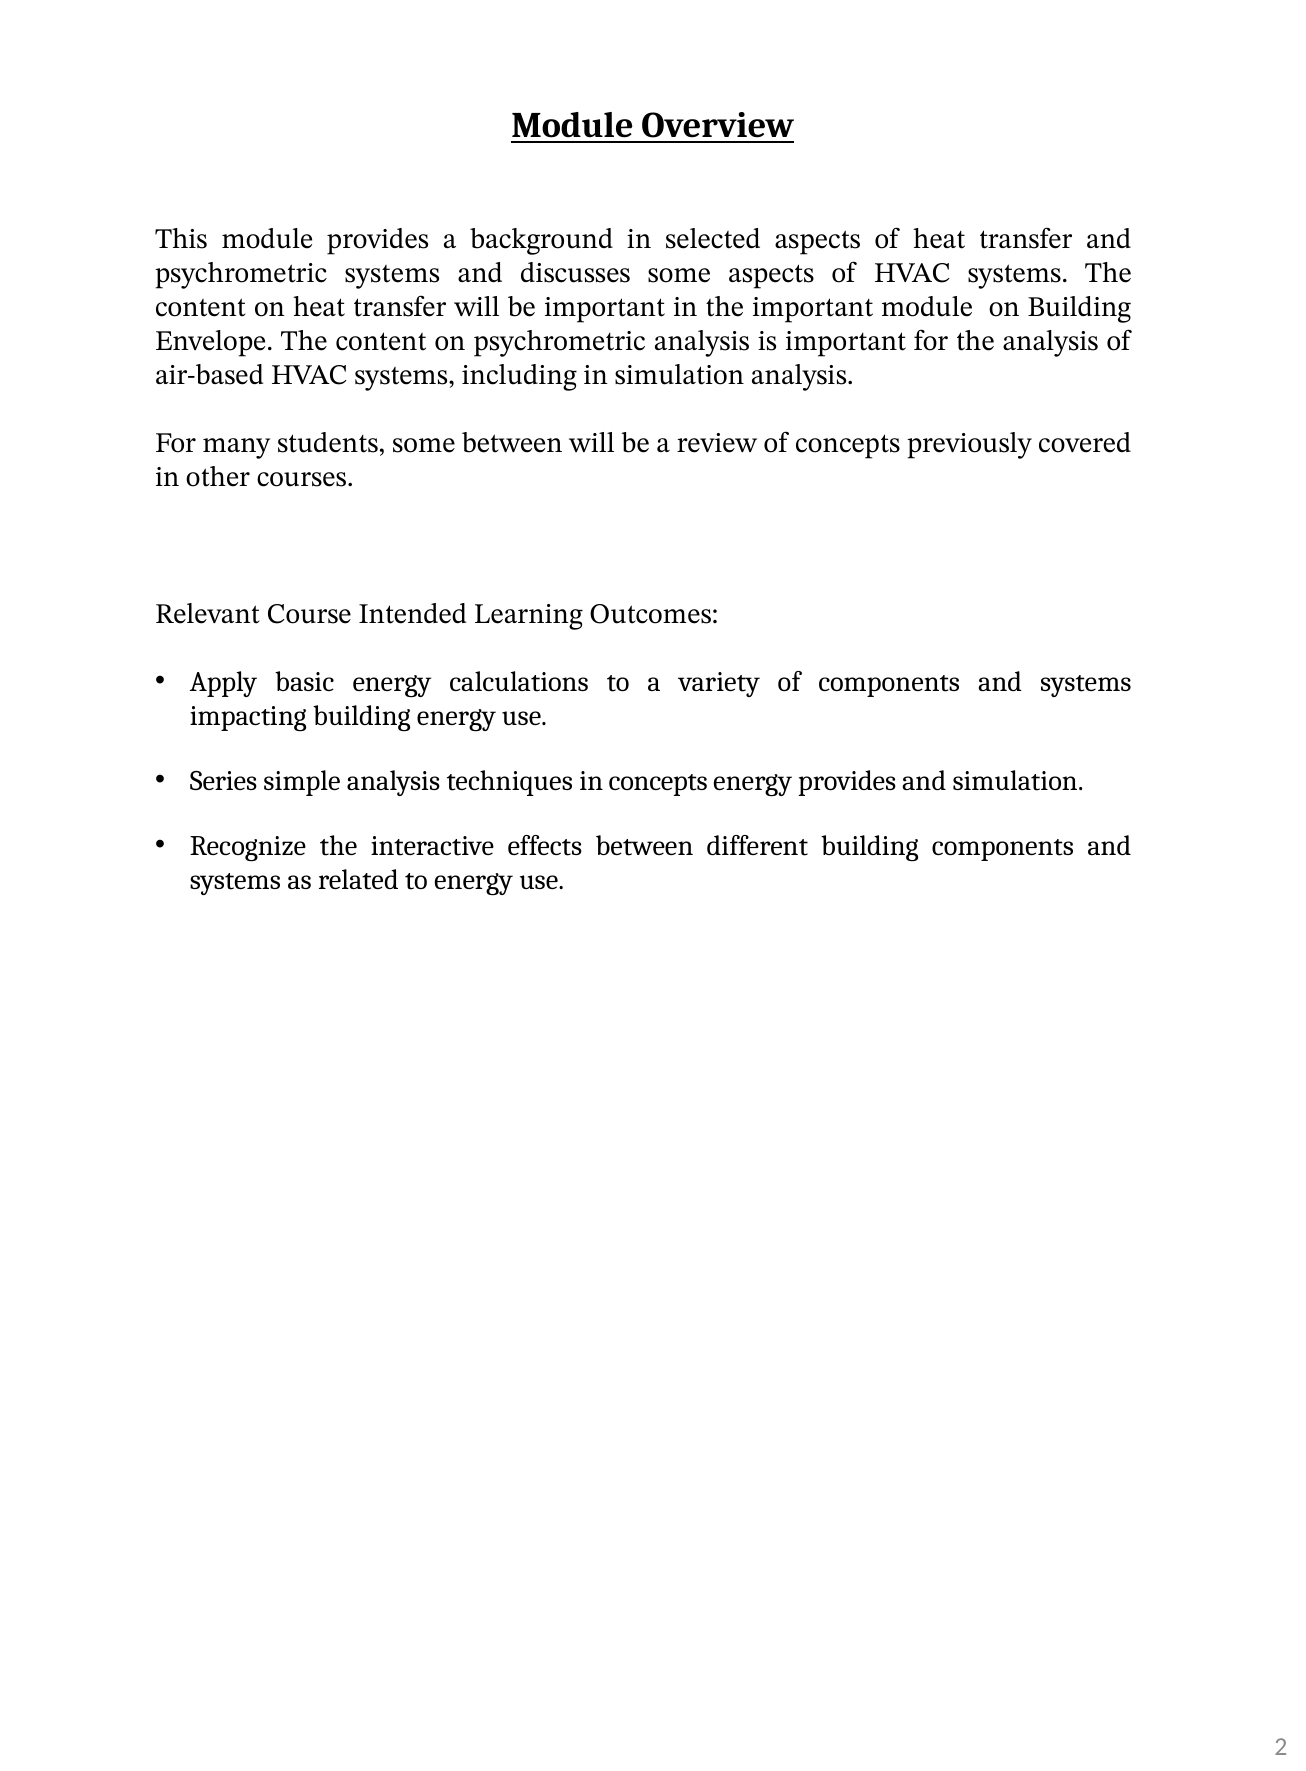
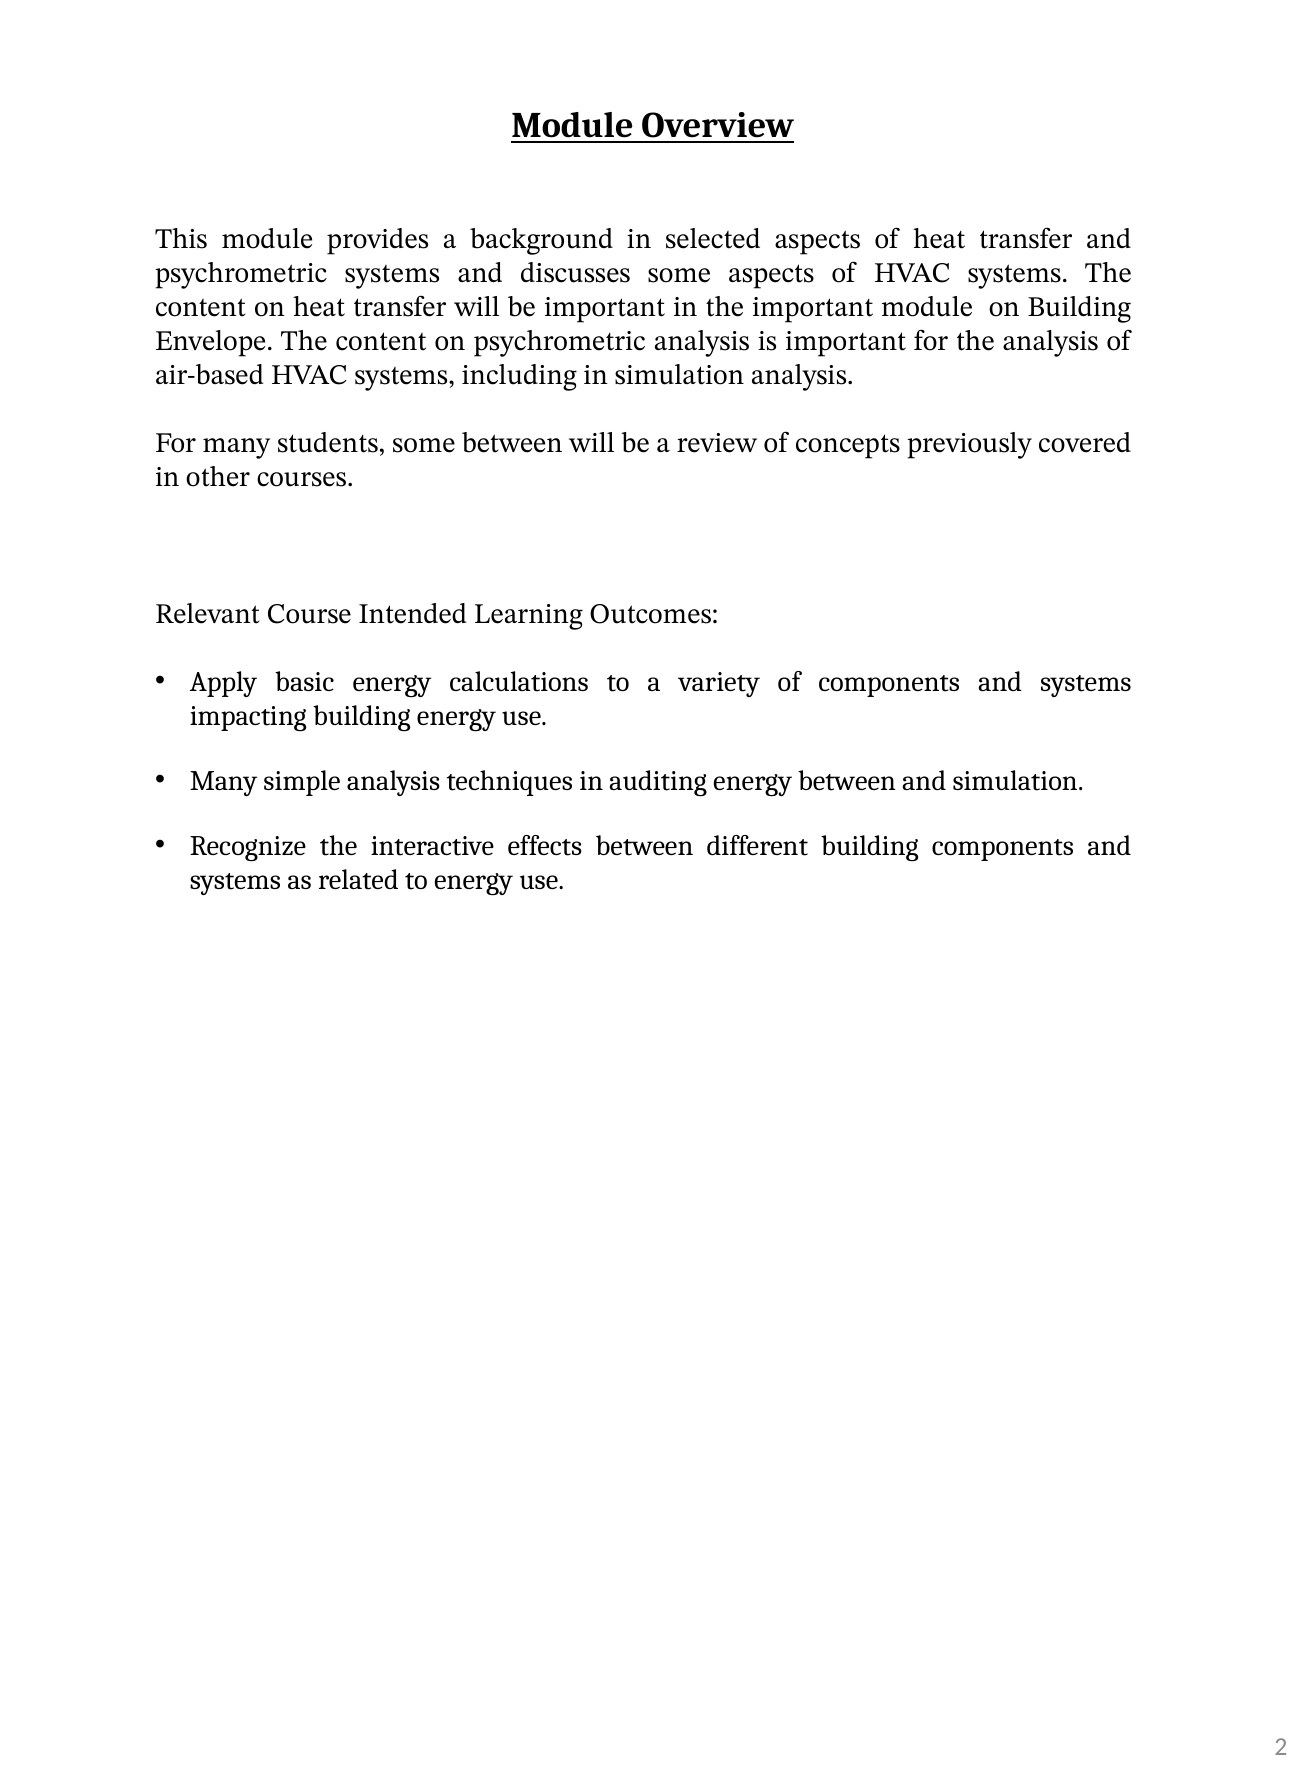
Series at (224, 781): Series -> Many
in concepts: concepts -> auditing
energy provides: provides -> between
